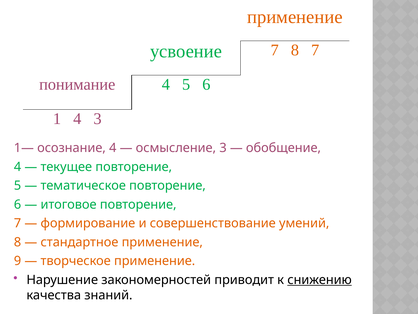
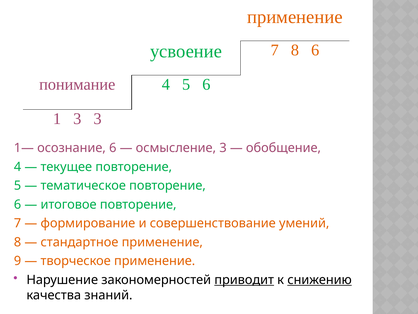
8 7: 7 -> 6
1 4: 4 -> 3
осознание 4: 4 -> 6
приводит underline: none -> present
